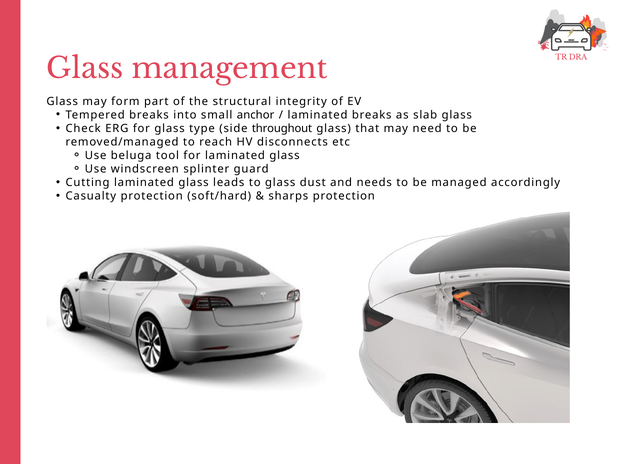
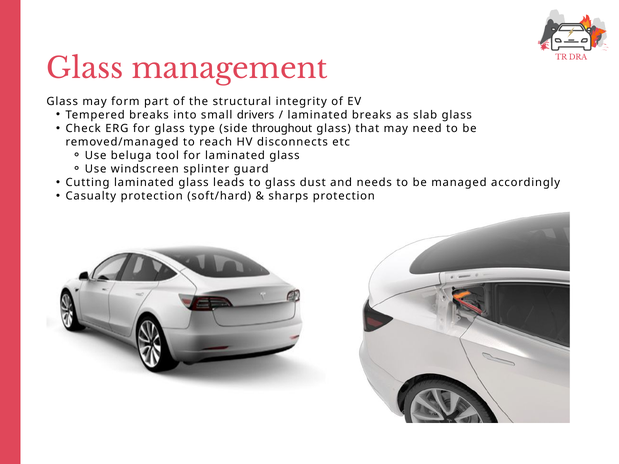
anchor: anchor -> drivers
